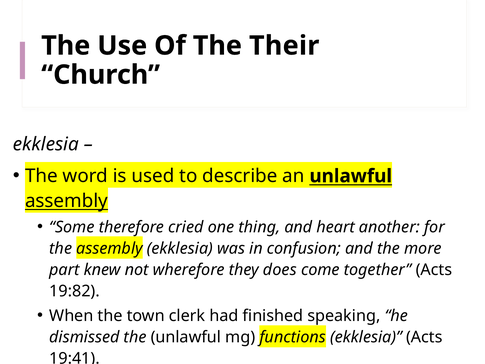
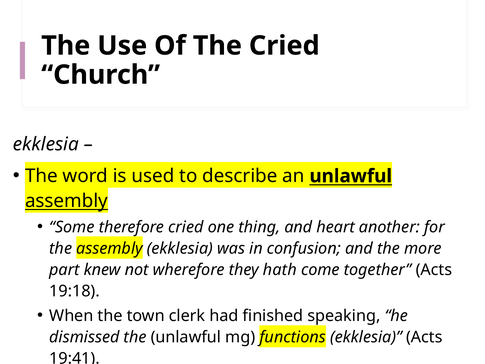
The Their: Their -> Cried
does: does -> hath
19:82: 19:82 -> 19:18
